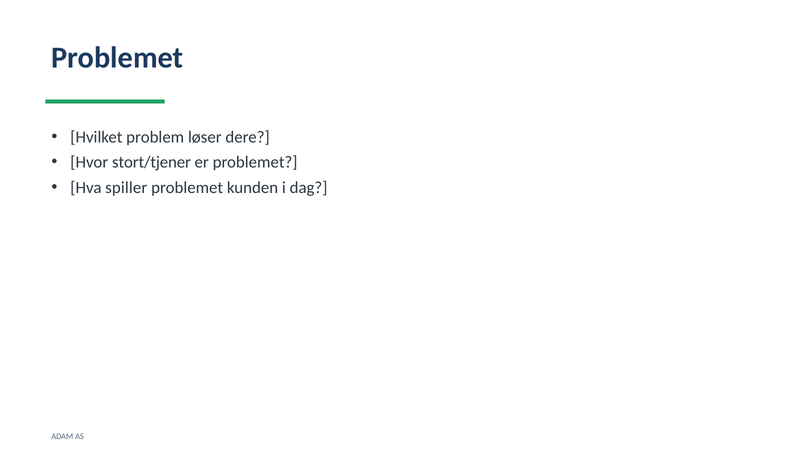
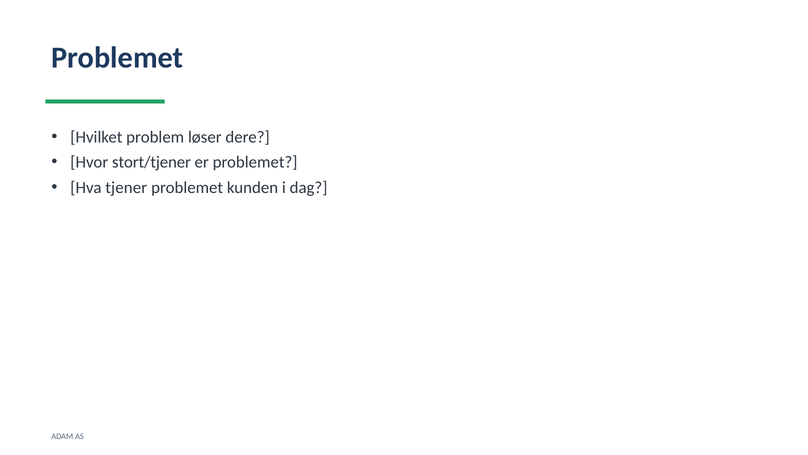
spiller: spiller -> tjener
